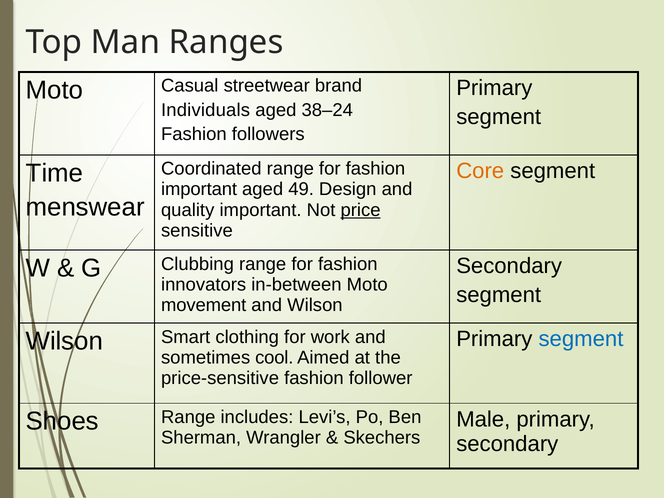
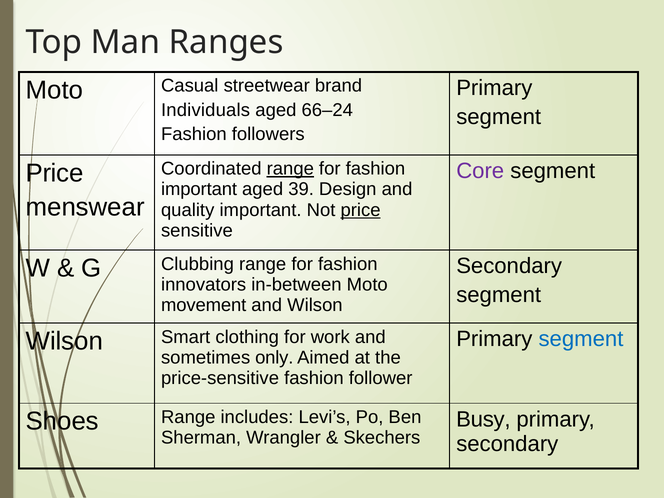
38–24: 38–24 -> 66–24
range at (290, 169) underline: none -> present
Core colour: orange -> purple
Time at (54, 173): Time -> Price
49: 49 -> 39
cool: cool -> only
Male: Male -> Busy
